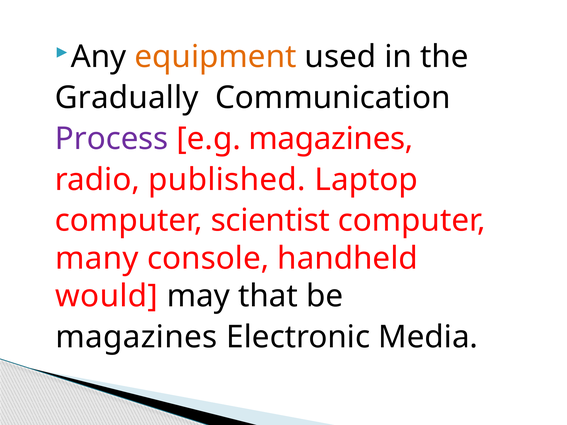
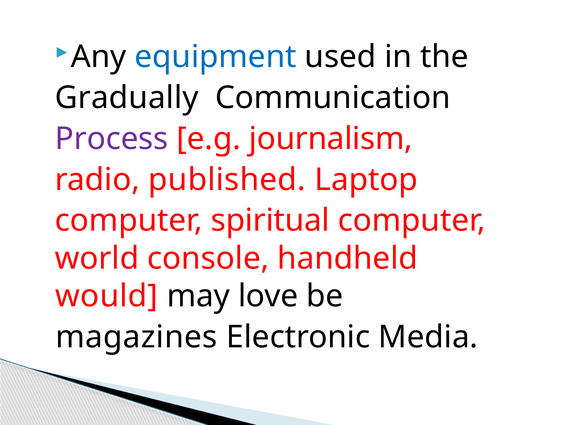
equipment colour: orange -> blue
e.g magazines: magazines -> journalism
scientist: scientist -> spiritual
many: many -> world
that: that -> love
